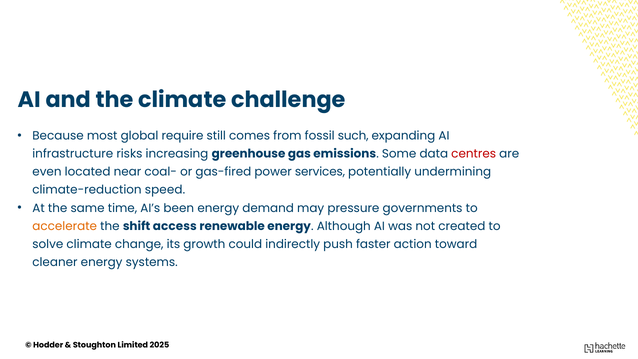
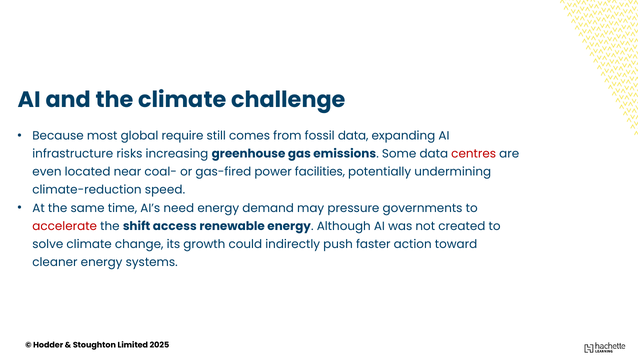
fossil such: such -> data
services: services -> facilities
been: been -> need
accelerate colour: orange -> red
